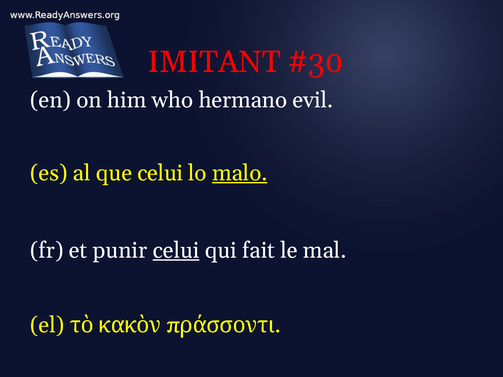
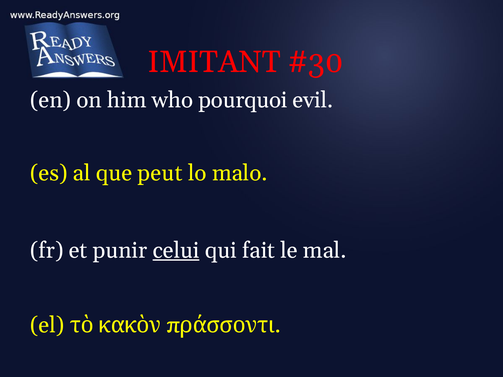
hermano: hermano -> pourquoi
que celui: celui -> peut
malo underline: present -> none
